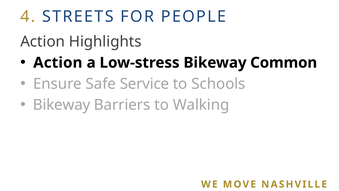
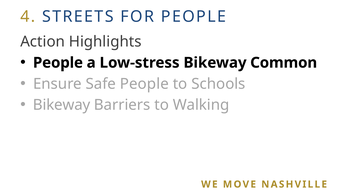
Action at (58, 63): Action -> People
Safe Service: Service -> People
